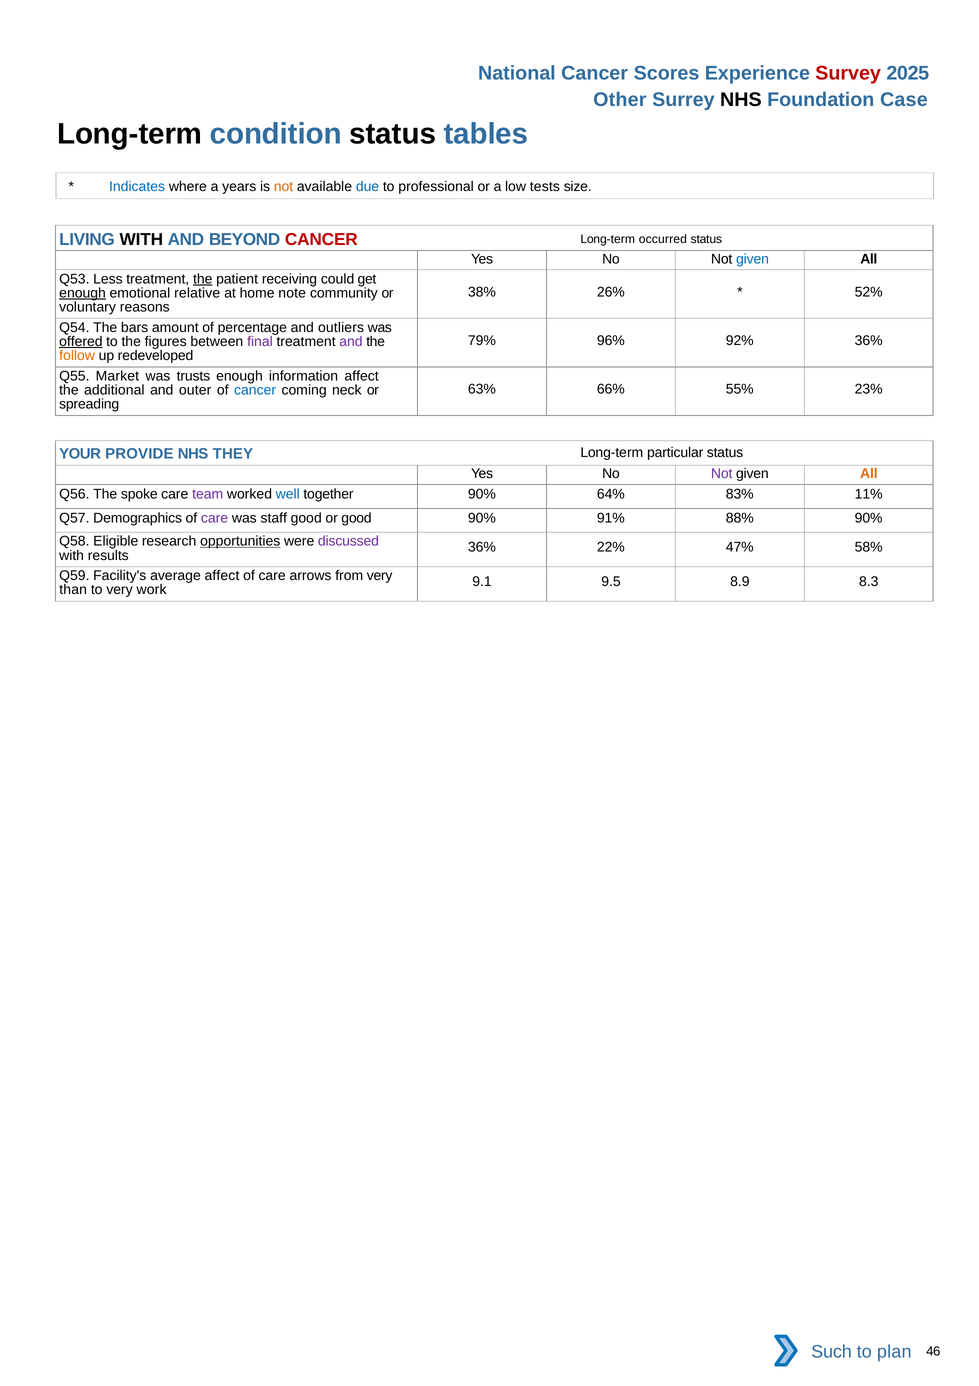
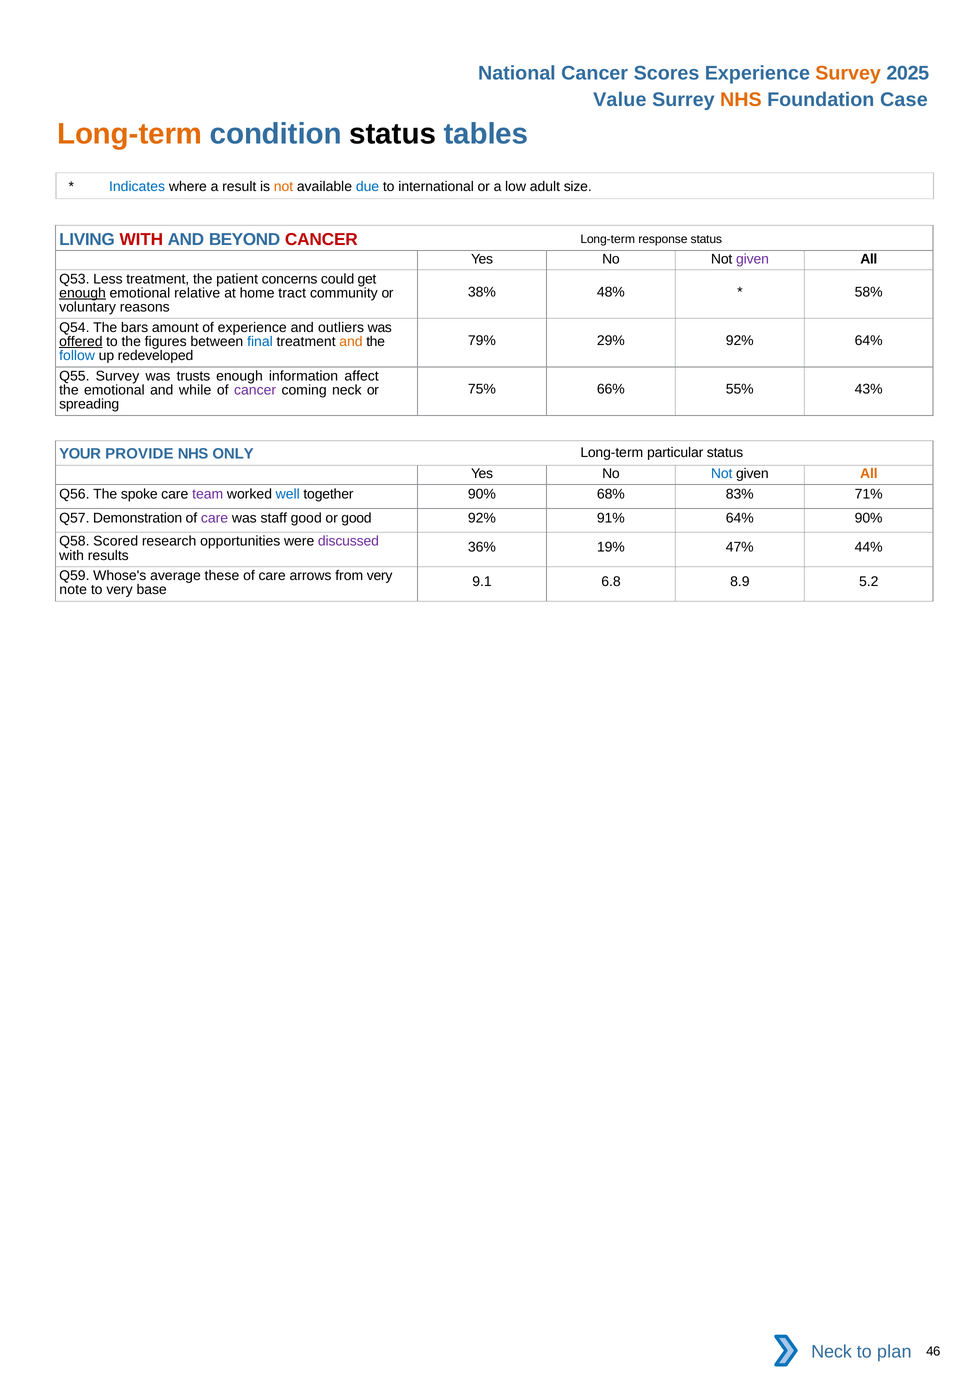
Survey at (848, 73) colour: red -> orange
Other: Other -> Value
NHS at (741, 100) colour: black -> orange
Long-term at (130, 134) colour: black -> orange
years: years -> result
professional: professional -> international
tests: tests -> adult
WITH at (141, 239) colour: black -> red
occurred: occurred -> response
given at (753, 259) colour: blue -> purple
the at (203, 279) underline: present -> none
receiving: receiving -> concerns
26%: 26% -> 48%
52%: 52% -> 58%
note: note -> tract
of percentage: percentage -> experience
96%: 96% -> 29%
92% 36%: 36% -> 64%
final colour: purple -> blue
and at (351, 341) colour: purple -> orange
follow colour: orange -> blue
Q55 Market: Market -> Survey
63%: 63% -> 75%
23%: 23% -> 43%
the additional: additional -> emotional
outer: outer -> while
cancer at (255, 390) colour: blue -> purple
THEY: THEY -> ONLY
Not at (722, 474) colour: purple -> blue
64%: 64% -> 68%
11%: 11% -> 71%
Demographics: Demographics -> Demonstration
good 90%: 90% -> 92%
91% 88%: 88% -> 64%
Eligible: Eligible -> Scored
opportunities underline: present -> none
22%: 22% -> 19%
58%: 58% -> 44%
Facility's: Facility's -> Whose's
average affect: affect -> these
9.5: 9.5 -> 6.8
8.3: 8.3 -> 5.2
than: than -> note
work: work -> base
Such at (832, 1351): Such -> Neck
